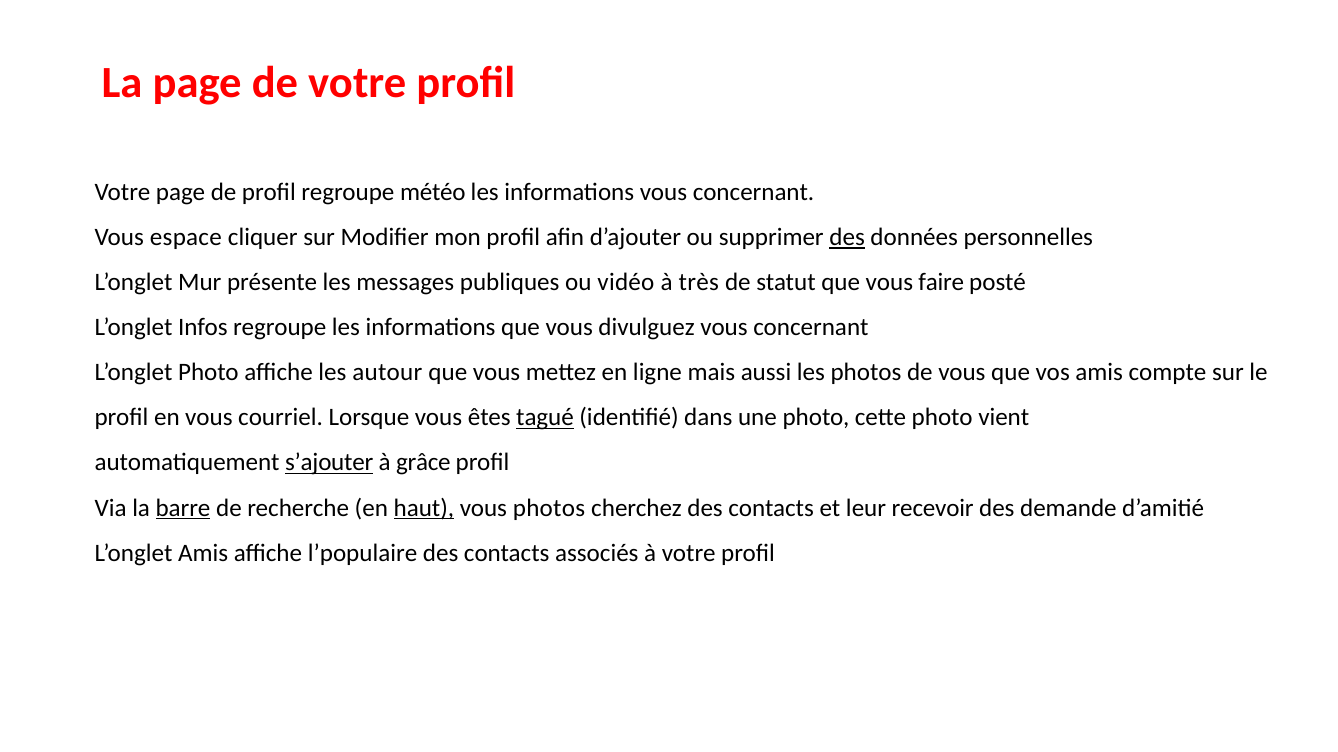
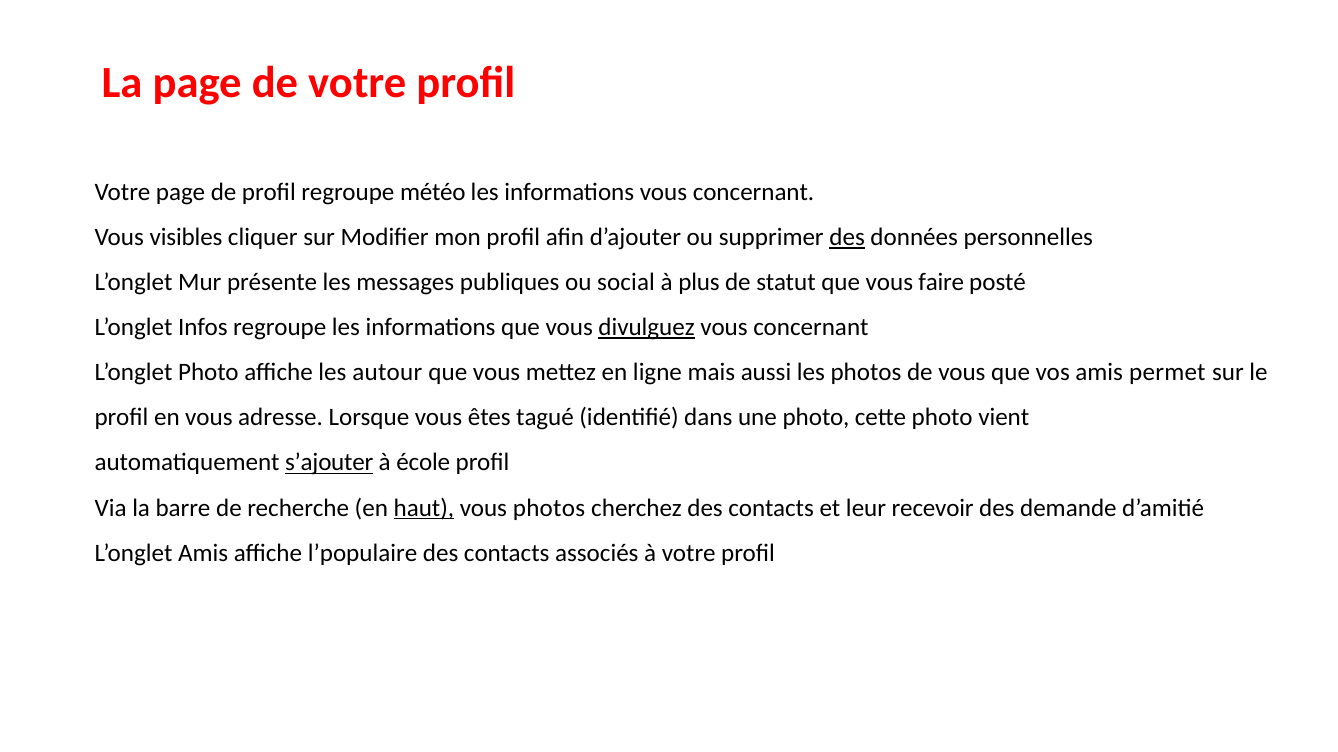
espace: espace -> visibles
vidéo: vidéo -> social
très: très -> plus
divulguez underline: none -> present
compte: compte -> permet
courriel: courriel -> adresse
tagué underline: present -> none
grâce: grâce -> école
barre underline: present -> none
